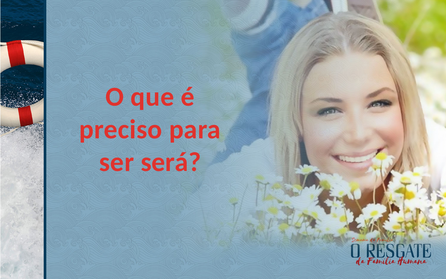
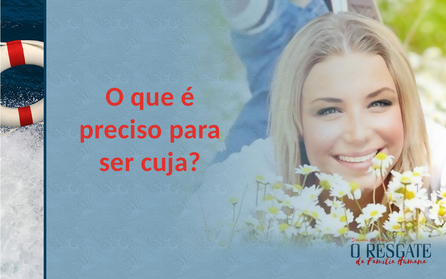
será: será -> cuja
